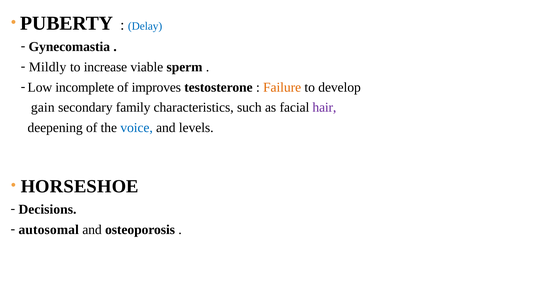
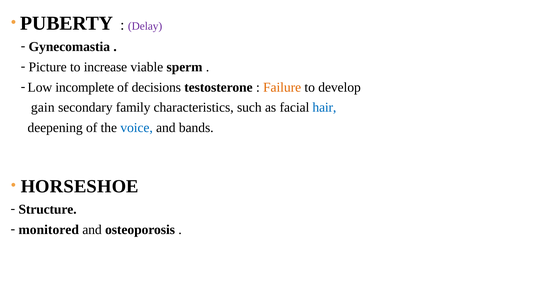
Delay colour: blue -> purple
Mildly: Mildly -> Picture
improves: improves -> decisions
hair colour: purple -> blue
levels: levels -> bands
Decisions: Decisions -> Structure
autosomal: autosomal -> monitored
